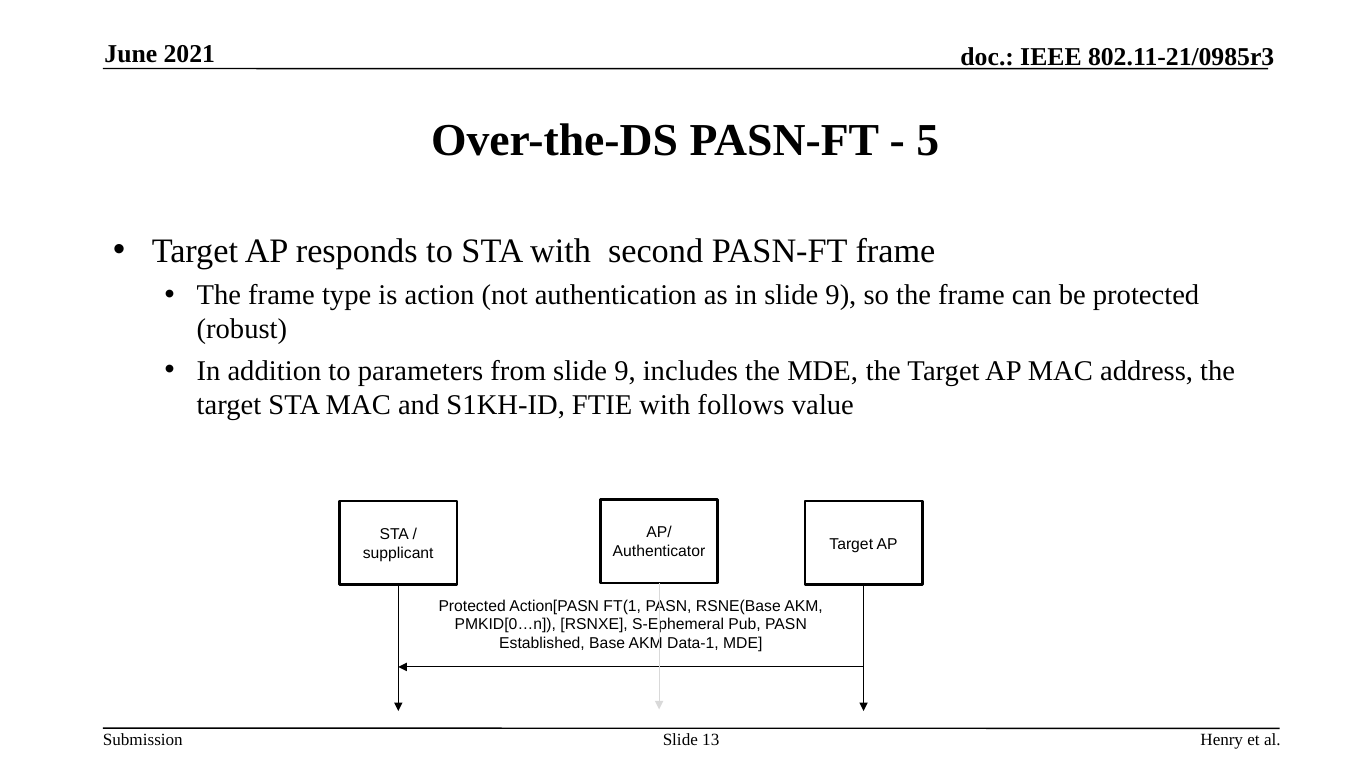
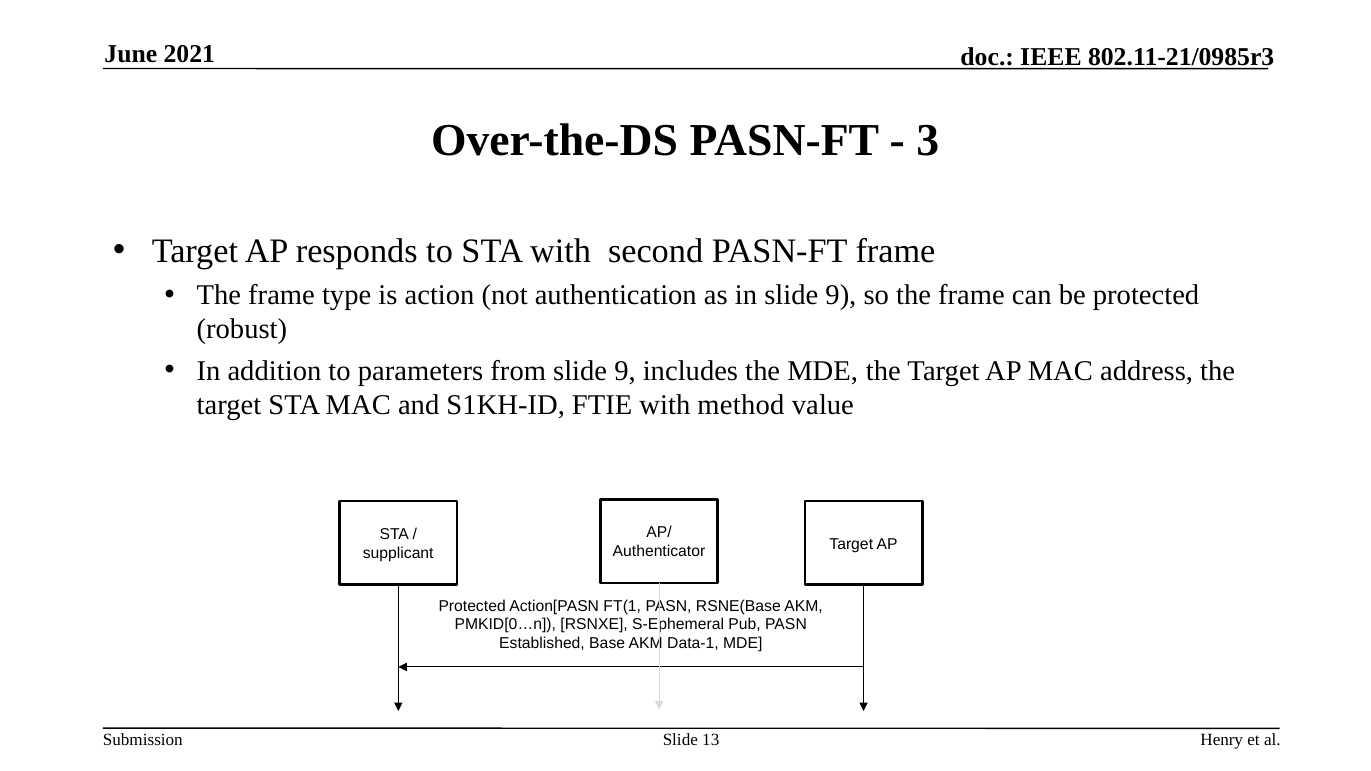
5: 5 -> 3
follows: follows -> method
